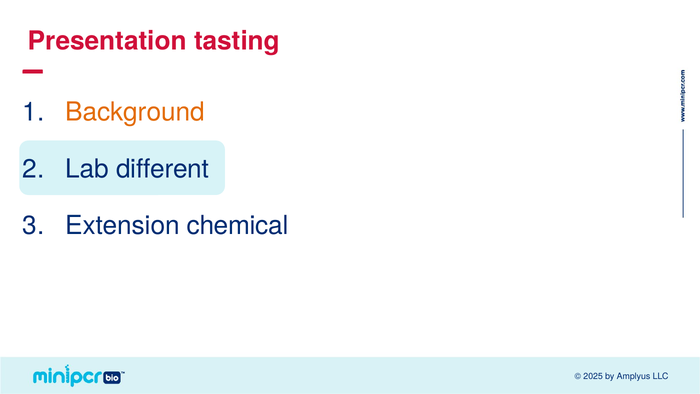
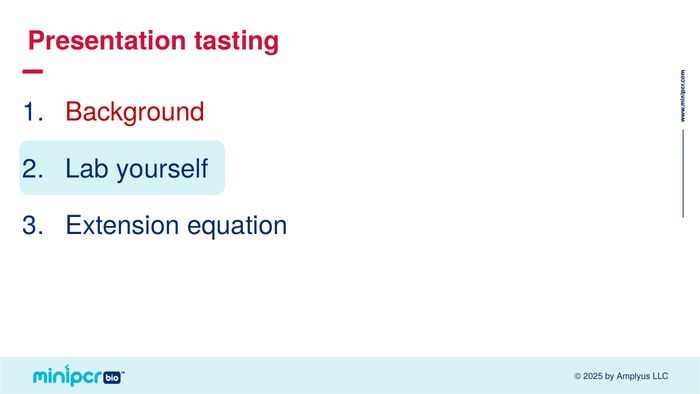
Background colour: orange -> red
different: different -> yourself
chemical: chemical -> equation
